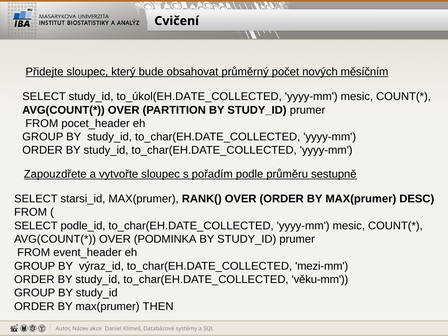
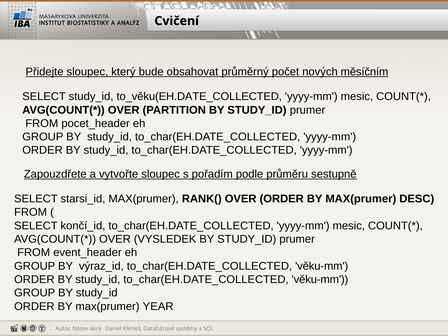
to_úkol(EH.DATE_COLLECTED: to_úkol(EH.DATE_COLLECTED -> to_věku(EH.DATE_COLLECTED
podle_id: podle_id -> končí_id
PODMINKA: PODMINKA -> VYSLEDEK
mezi-mm at (322, 266): mezi-mm -> věku-mm
THEN: THEN -> YEAR
